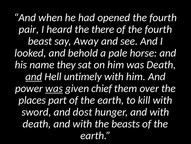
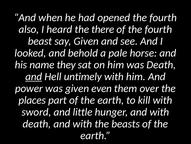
pair: pair -> also
say Away: Away -> Given
was at (54, 88) underline: present -> none
chief: chief -> even
dost: dost -> little
